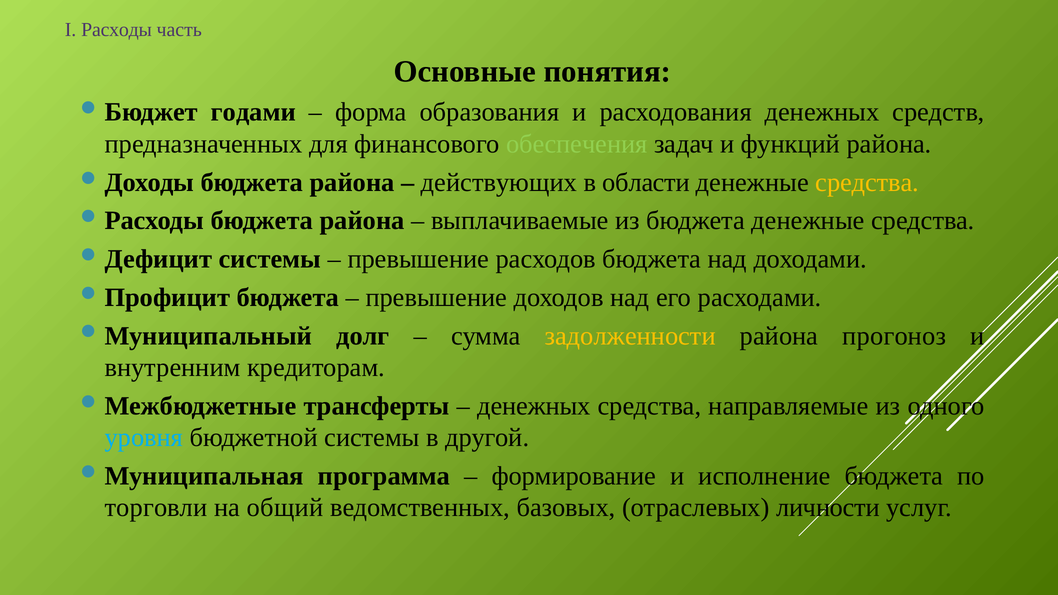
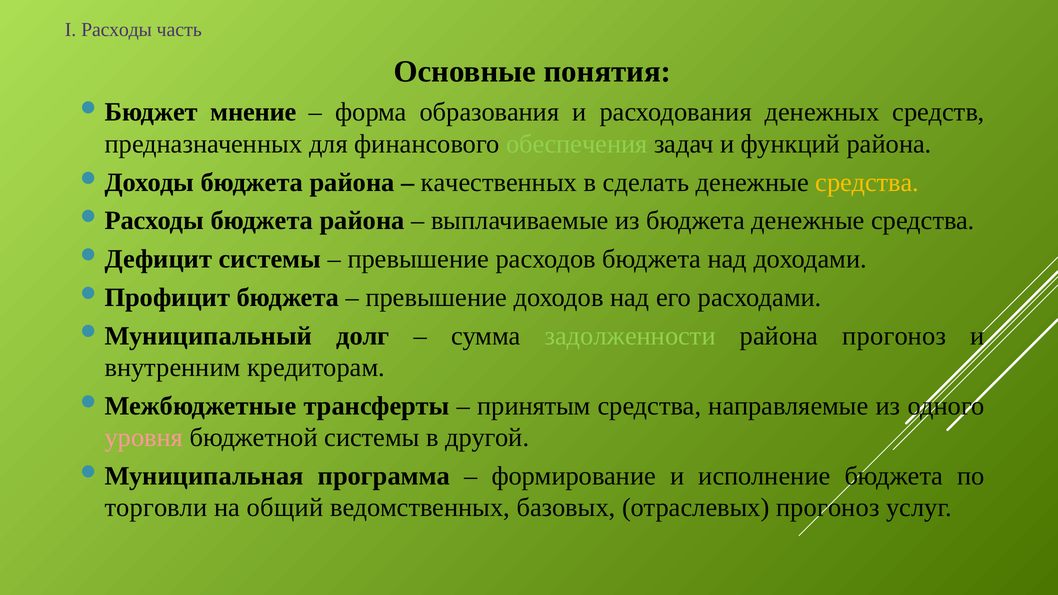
годами: годами -> мнение
действующих: действующих -> качественных
области: области -> сделать
задолженности colour: yellow -> light green
денежных at (534, 406): денежных -> принятым
уровня colour: light blue -> pink
отраслевых личности: личности -> прогоноз
